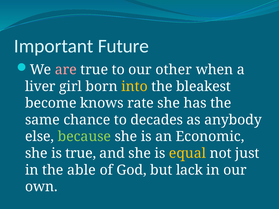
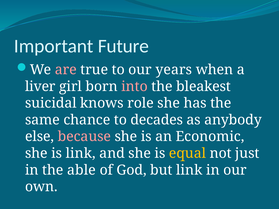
other: other -> years
into colour: yellow -> pink
become: become -> suicidal
rate: rate -> role
because colour: light green -> pink
is true: true -> link
but lack: lack -> link
